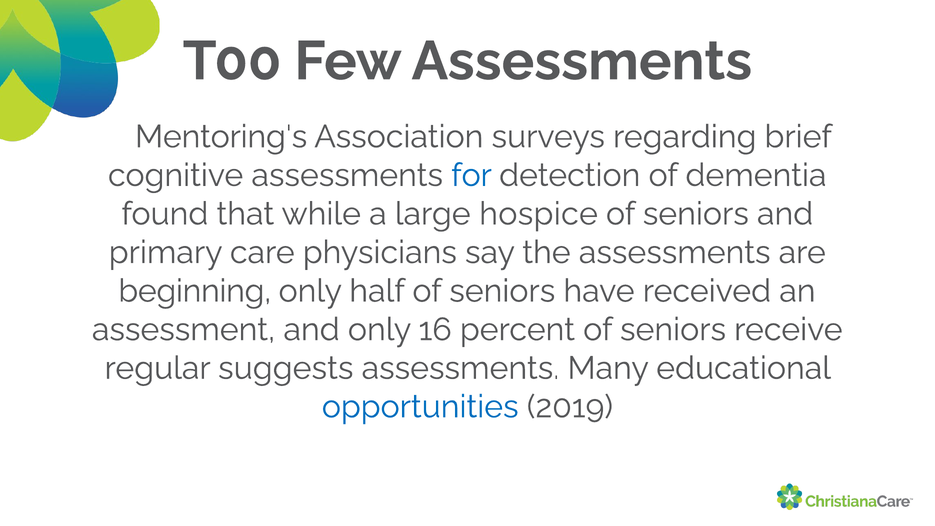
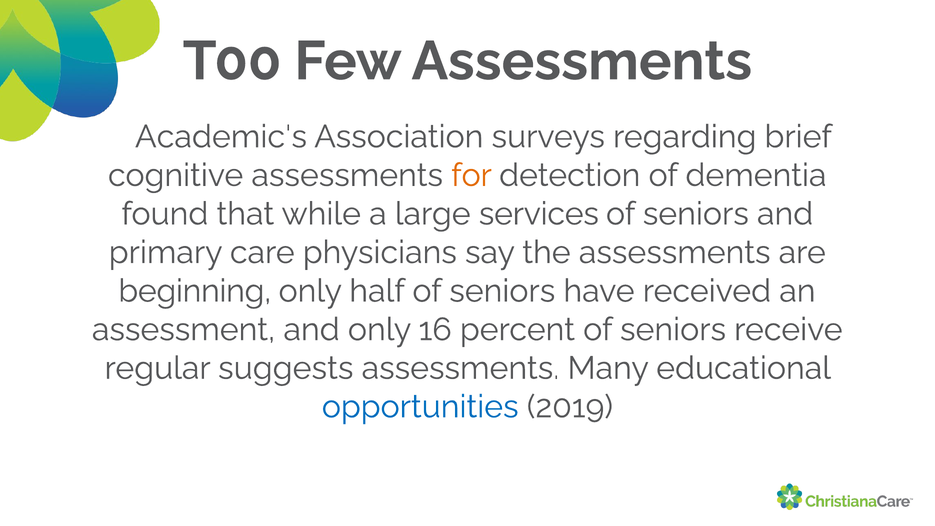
Mentoring's: Mentoring's -> Academic's
for colour: blue -> orange
hospice: hospice -> services
